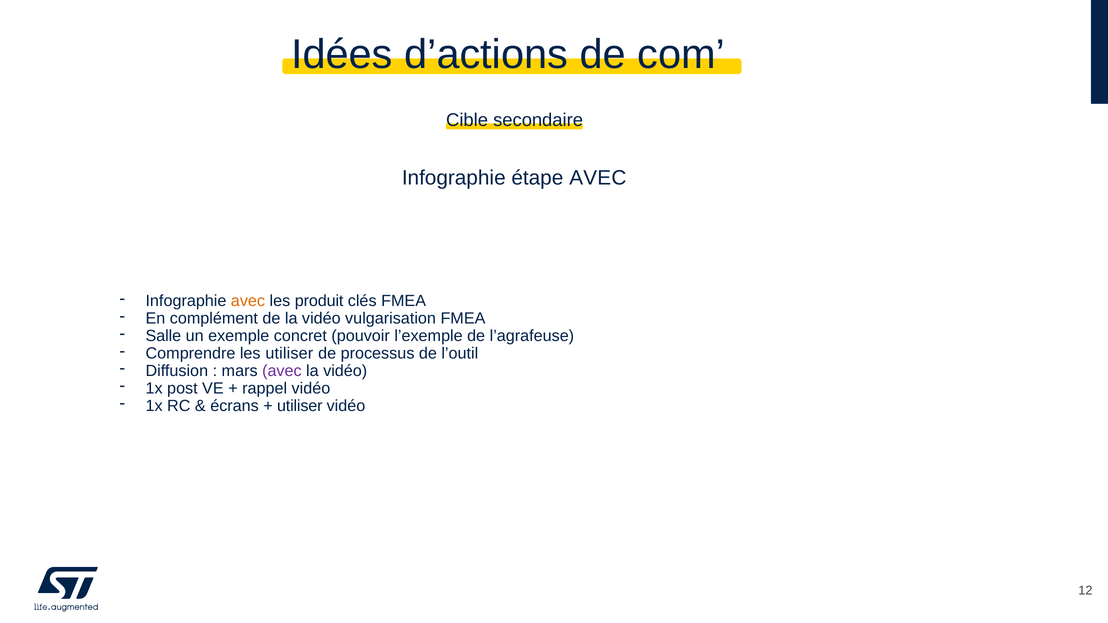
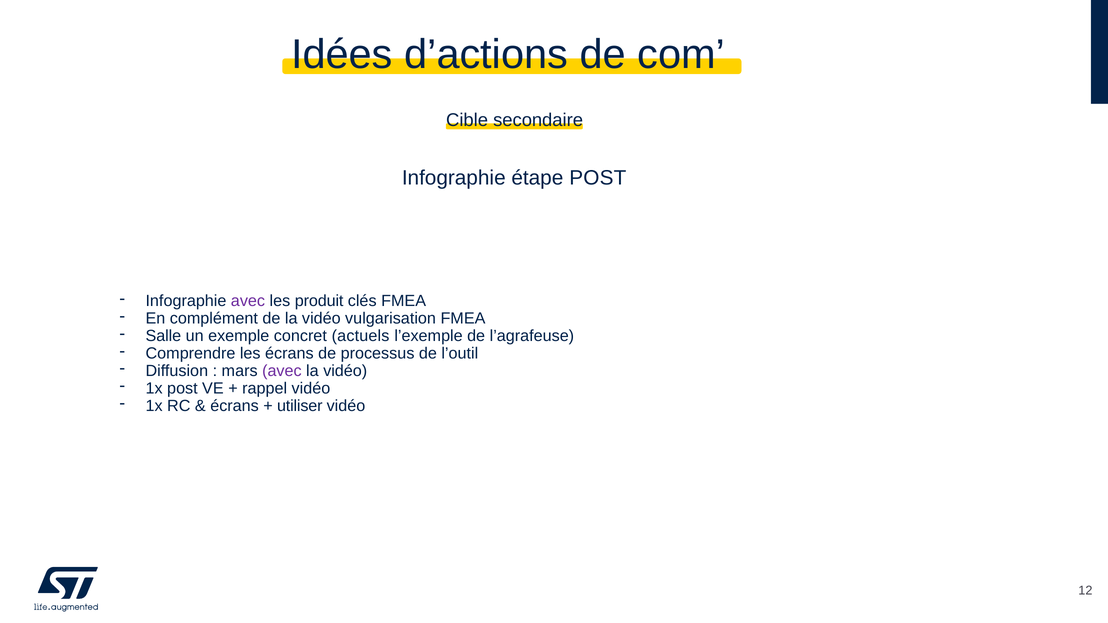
étape AVEC: AVEC -> POST
avec at (248, 301) colour: orange -> purple
pouvoir: pouvoir -> actuels
les utiliser: utiliser -> écrans
